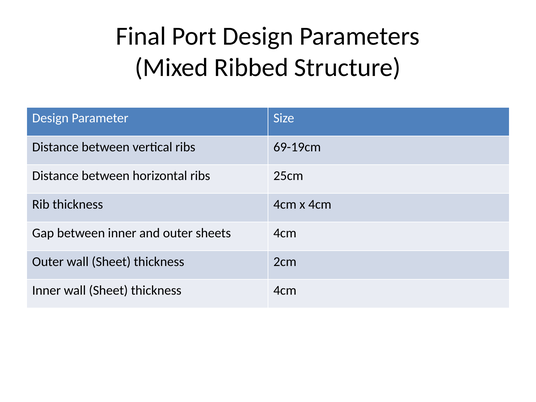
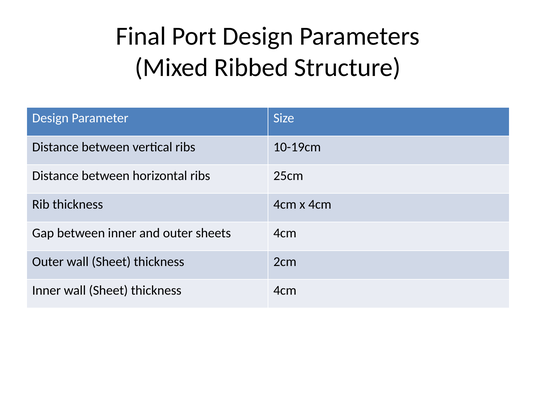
69-19cm: 69-19cm -> 10-19cm
